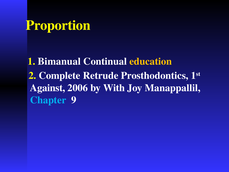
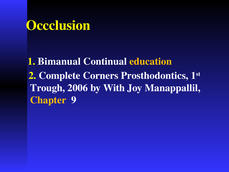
Proportion: Proportion -> Occclusion
Retrude: Retrude -> Corners
Against: Against -> Trough
Chapter colour: light blue -> yellow
